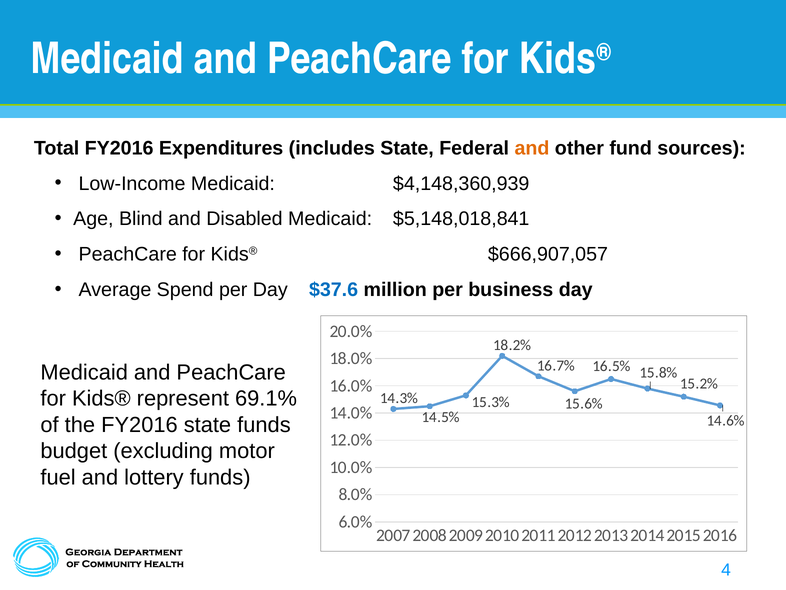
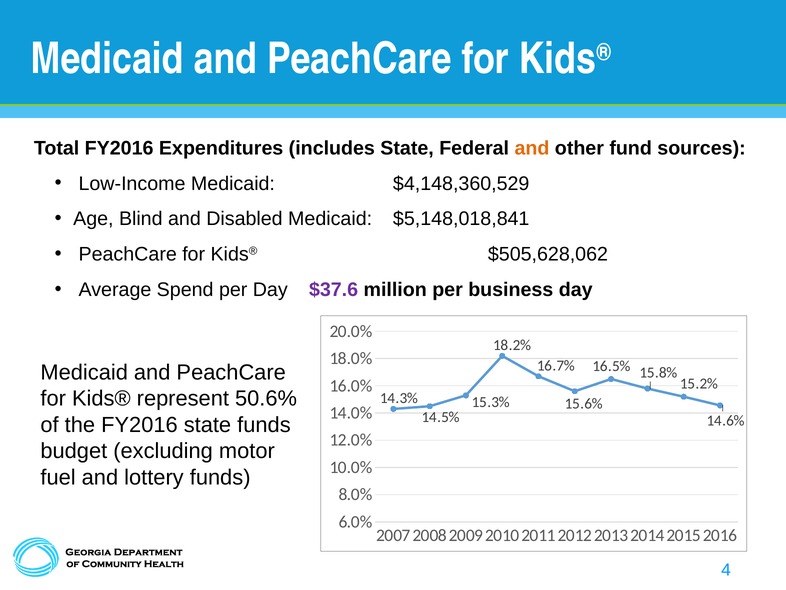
$4,148,360,939: $4,148,360,939 -> $4,148,360,529
$666,907,057: $666,907,057 -> $505,628,062
$37.6 colour: blue -> purple
69.1%: 69.1% -> 50.6%
